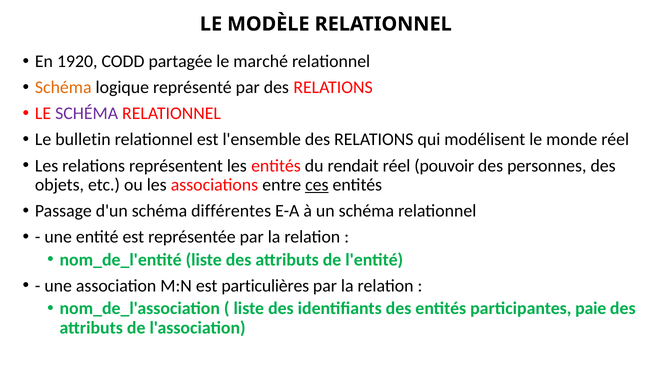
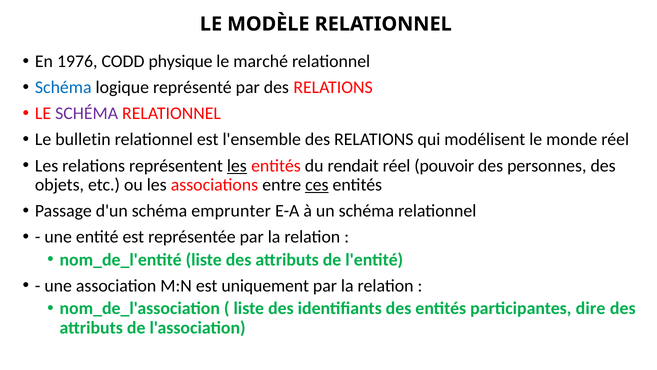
1920: 1920 -> 1976
partagée: partagée -> physique
Schéma at (63, 87) colour: orange -> blue
les at (237, 165) underline: none -> present
différentes: différentes -> emprunter
particulières: particulières -> uniquement
paie: paie -> dire
